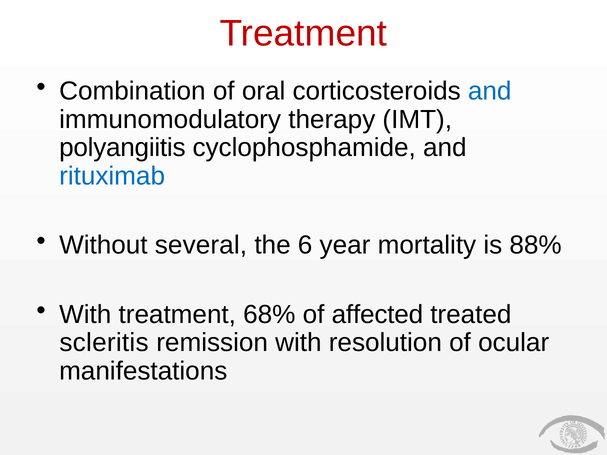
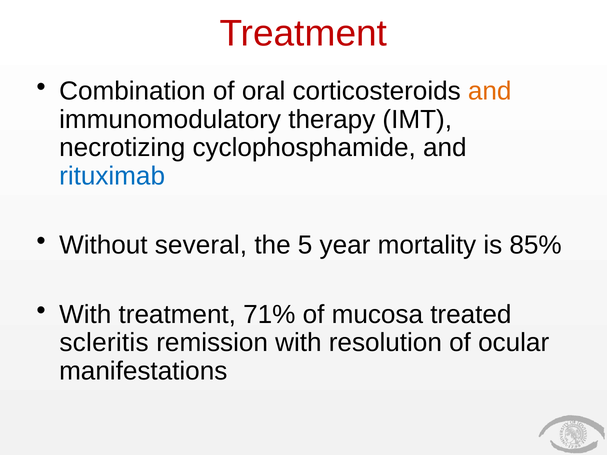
and at (490, 91) colour: blue -> orange
polyangiitis: polyangiitis -> necrotizing
6: 6 -> 5
88%: 88% -> 85%
68%: 68% -> 71%
affected: affected -> mucosa
